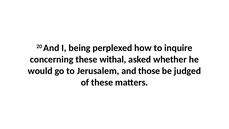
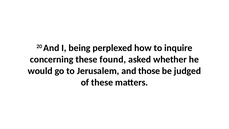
withal: withal -> found
